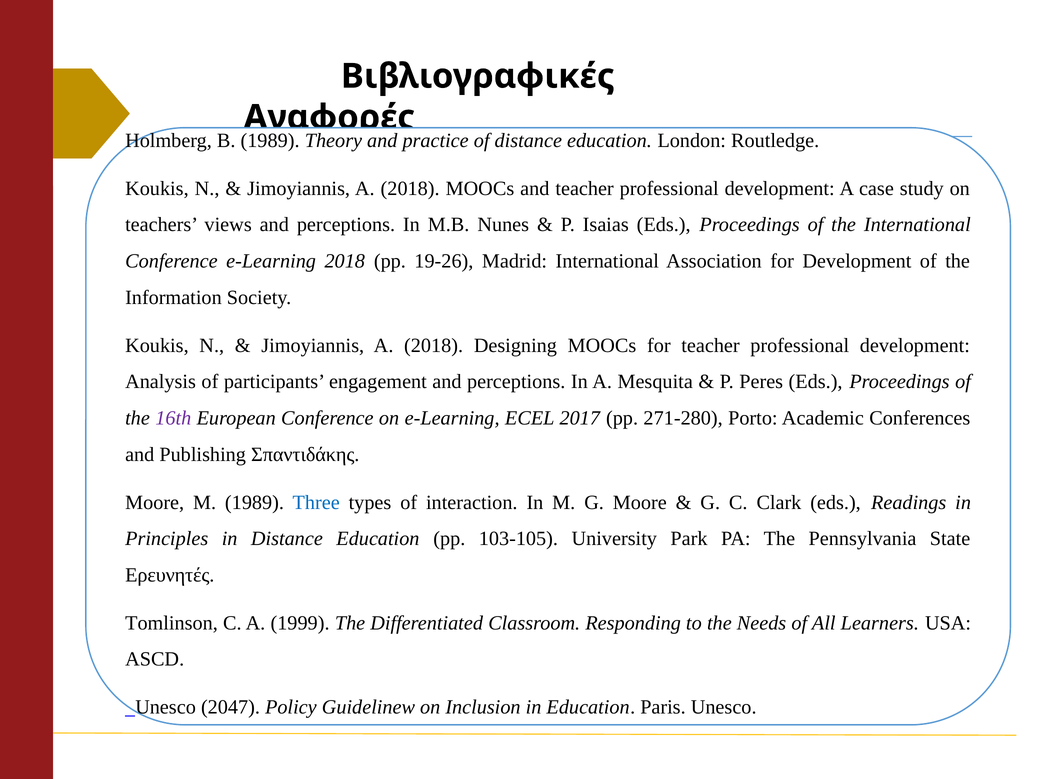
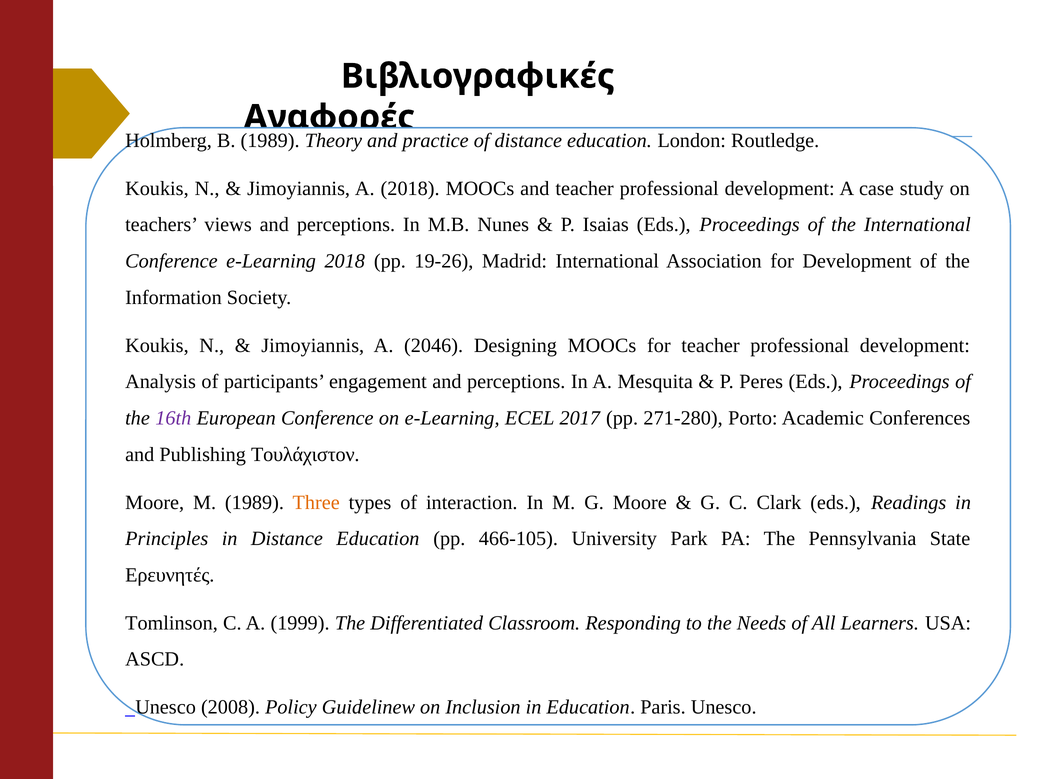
2018 at (434, 346): 2018 -> 2046
Σπαντιδάκης: Σπαντιδάκης -> Τουλάχιστον
Three colour: blue -> orange
103-105: 103-105 -> 466-105
2047: 2047 -> 2008
